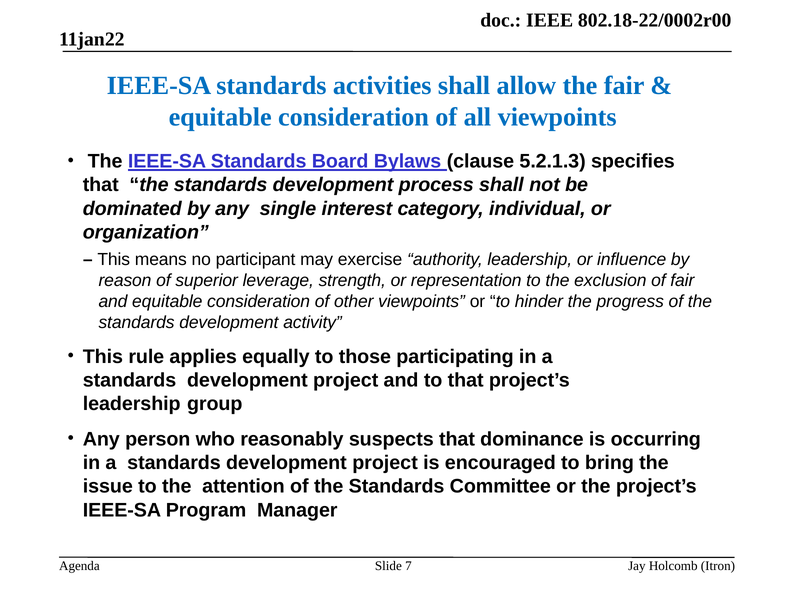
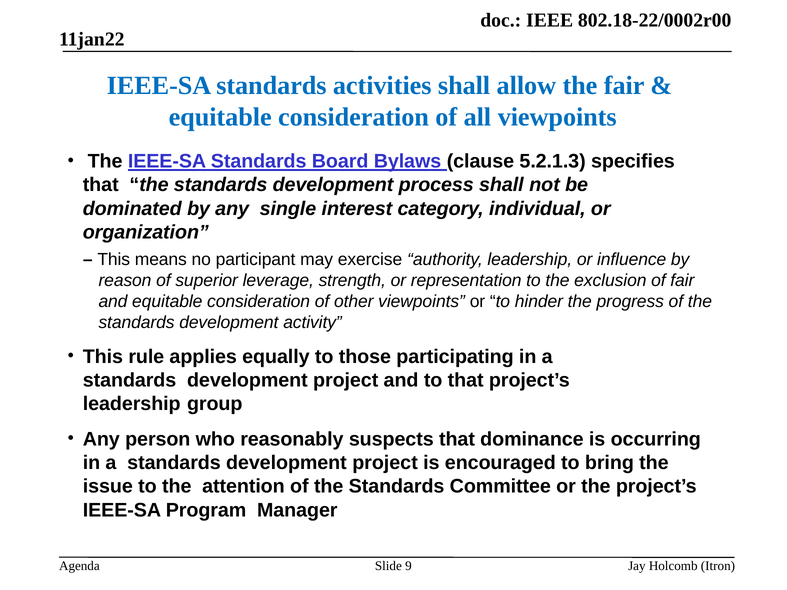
7: 7 -> 9
